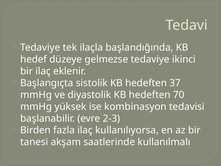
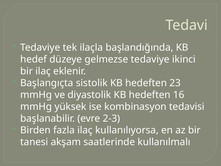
37: 37 -> 23
70: 70 -> 16
